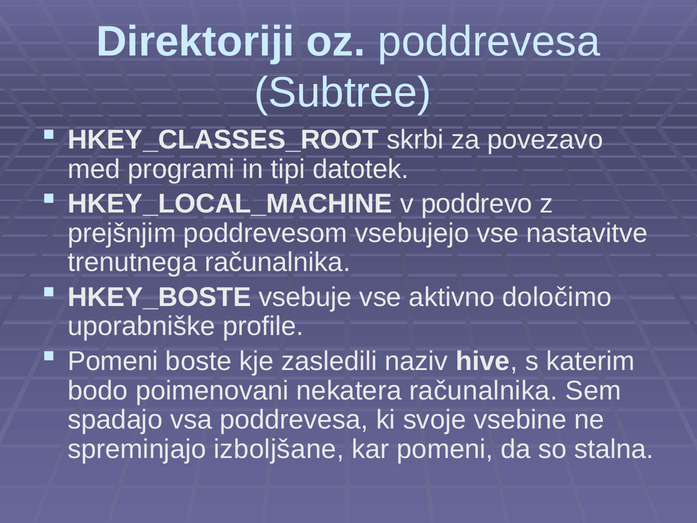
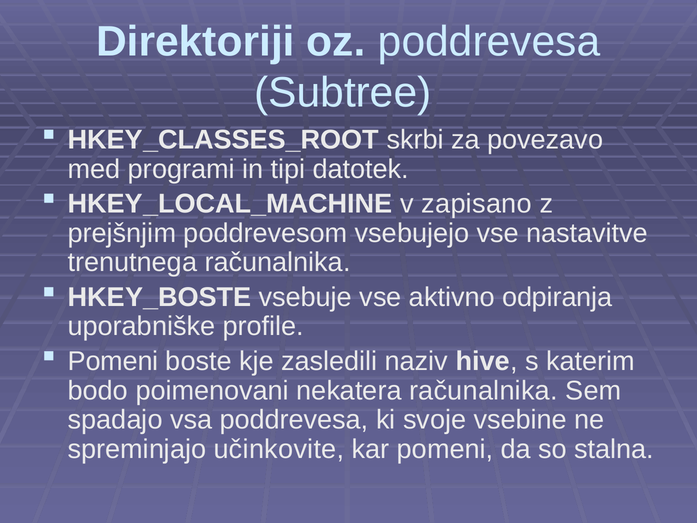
poddrevo: poddrevo -> zapisano
določimo: določimo -> odpiranja
izboljšane: izboljšane -> učinkovite
